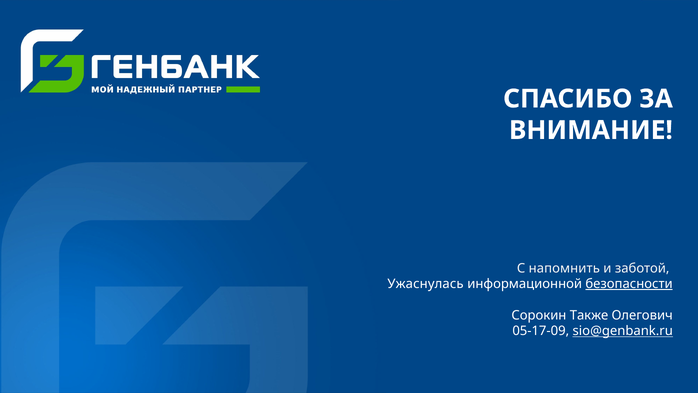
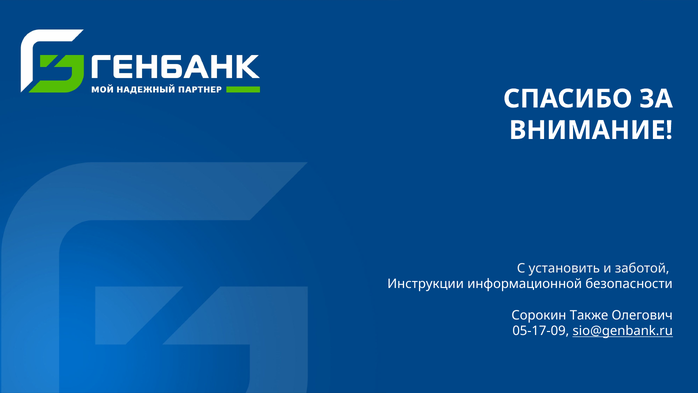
напомнить: напомнить -> установить
Ужаснулась: Ужаснулась -> Инструкции
безопасности underline: present -> none
